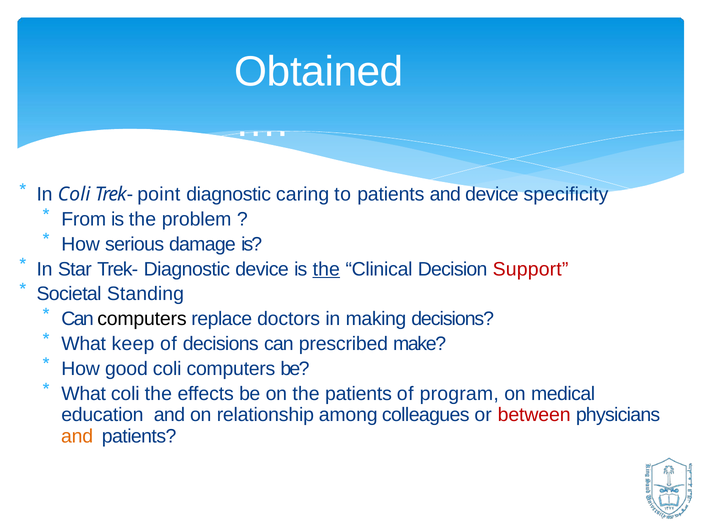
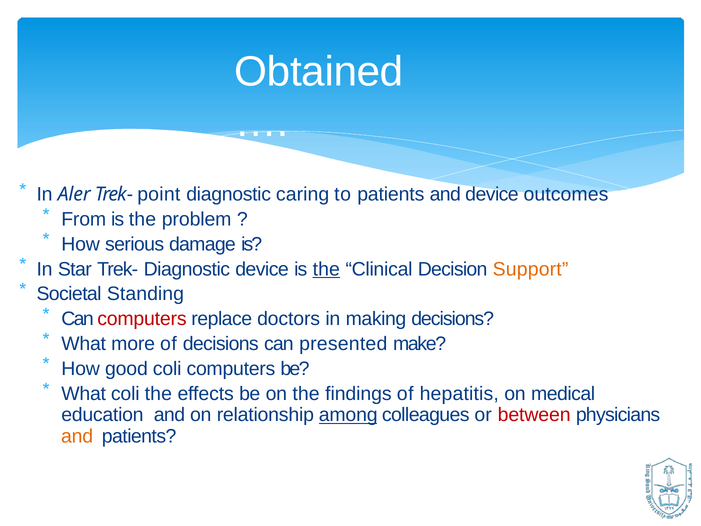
In Coli: Coli -> Aler
specificity: specificity -> outcomes
Support colour: red -> orange
computers at (142, 319) colour: black -> red
keep: keep -> more
prescribed: prescribed -> presented
the patients: patients -> findings
program: program -> hepatitis
among underline: none -> present
